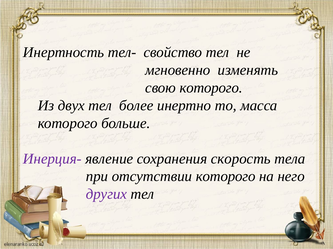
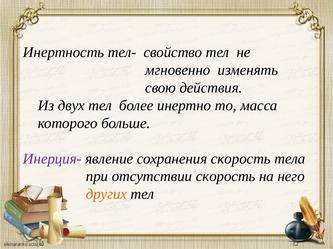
свою которого: которого -> действия
отсутствии которого: которого -> скорость
других colour: purple -> orange
